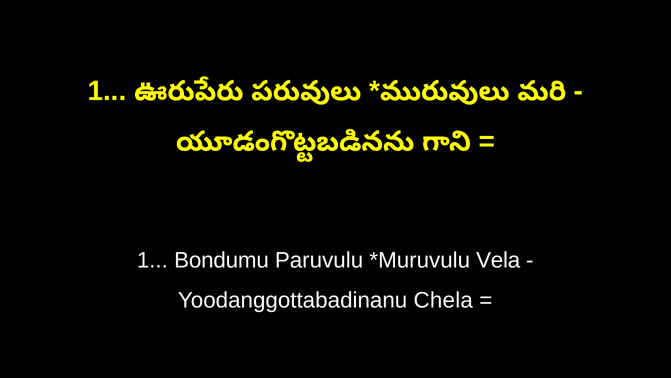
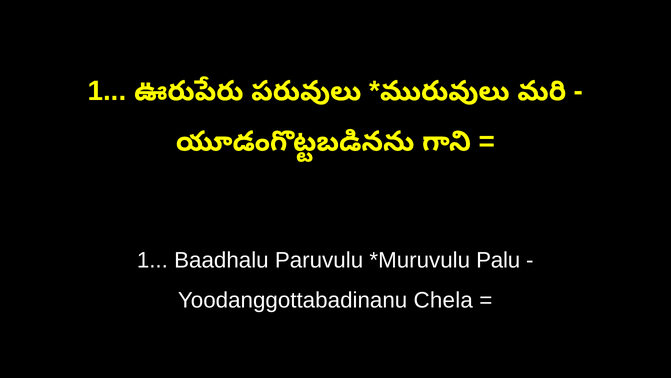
Bondumu: Bondumu -> Baadhalu
Vela: Vela -> Palu
